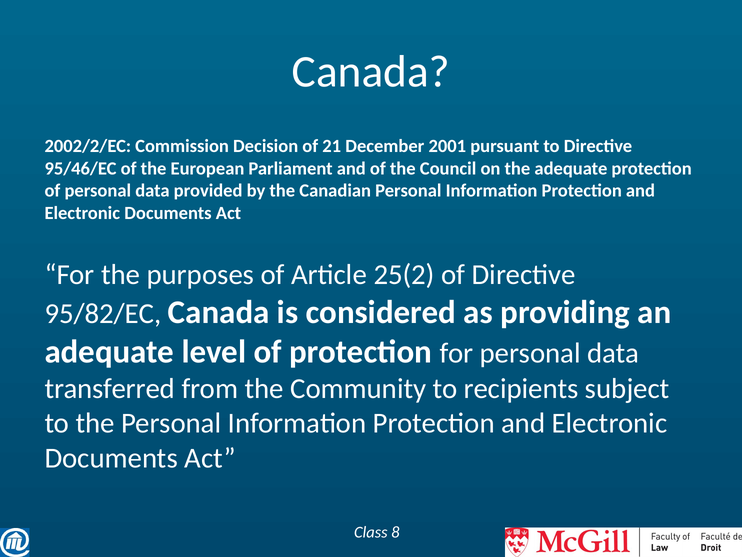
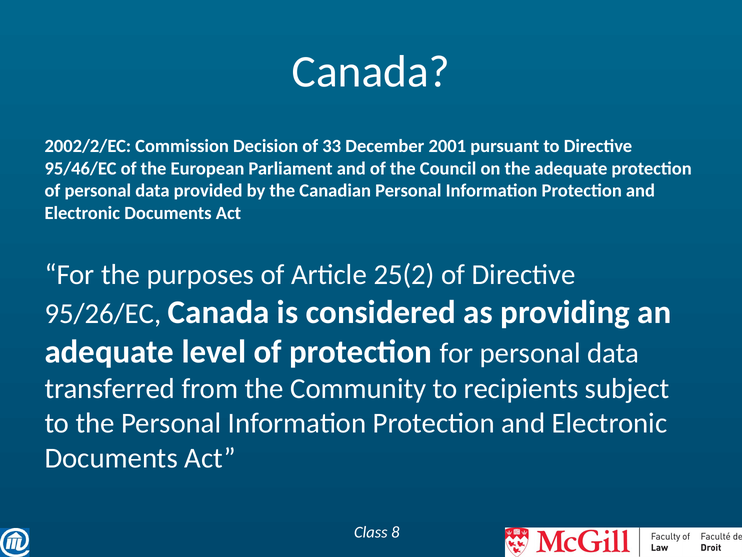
21: 21 -> 33
95/82/EC: 95/82/EC -> 95/26/EC
